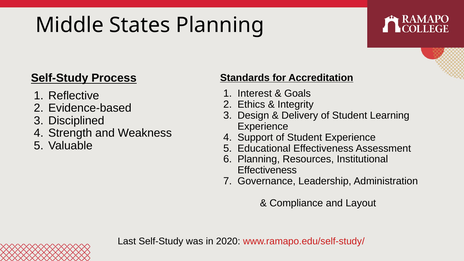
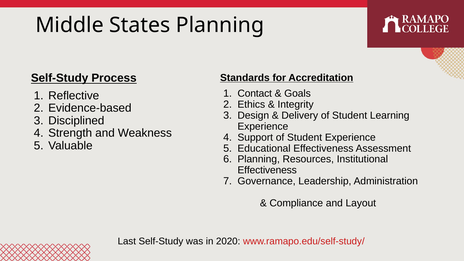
Interest: Interest -> Contact
